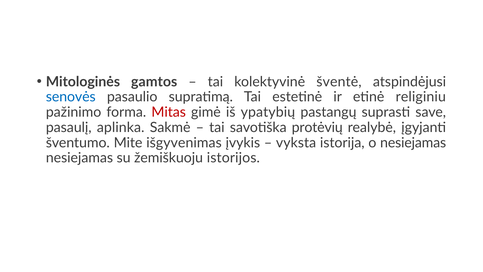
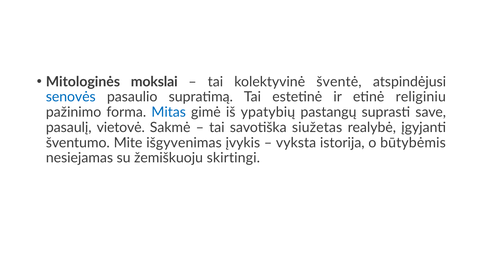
gamtos: gamtos -> mokslai
Mitas colour: red -> blue
aplinka: aplinka -> vietovė
protėvių: protėvių -> siužetas
o nesiejamas: nesiejamas -> būtybėmis
istorijos: istorijos -> skirtingi
